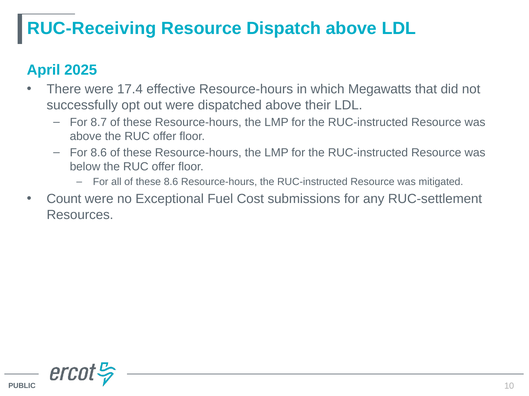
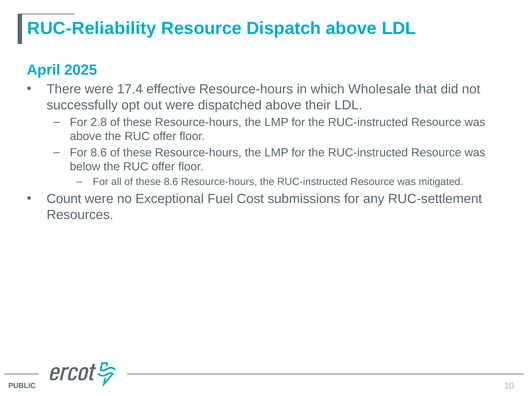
RUC-Receiving: RUC-Receiving -> RUC-Reliability
Megawatts: Megawatts -> Wholesale
8.7: 8.7 -> 2.8
